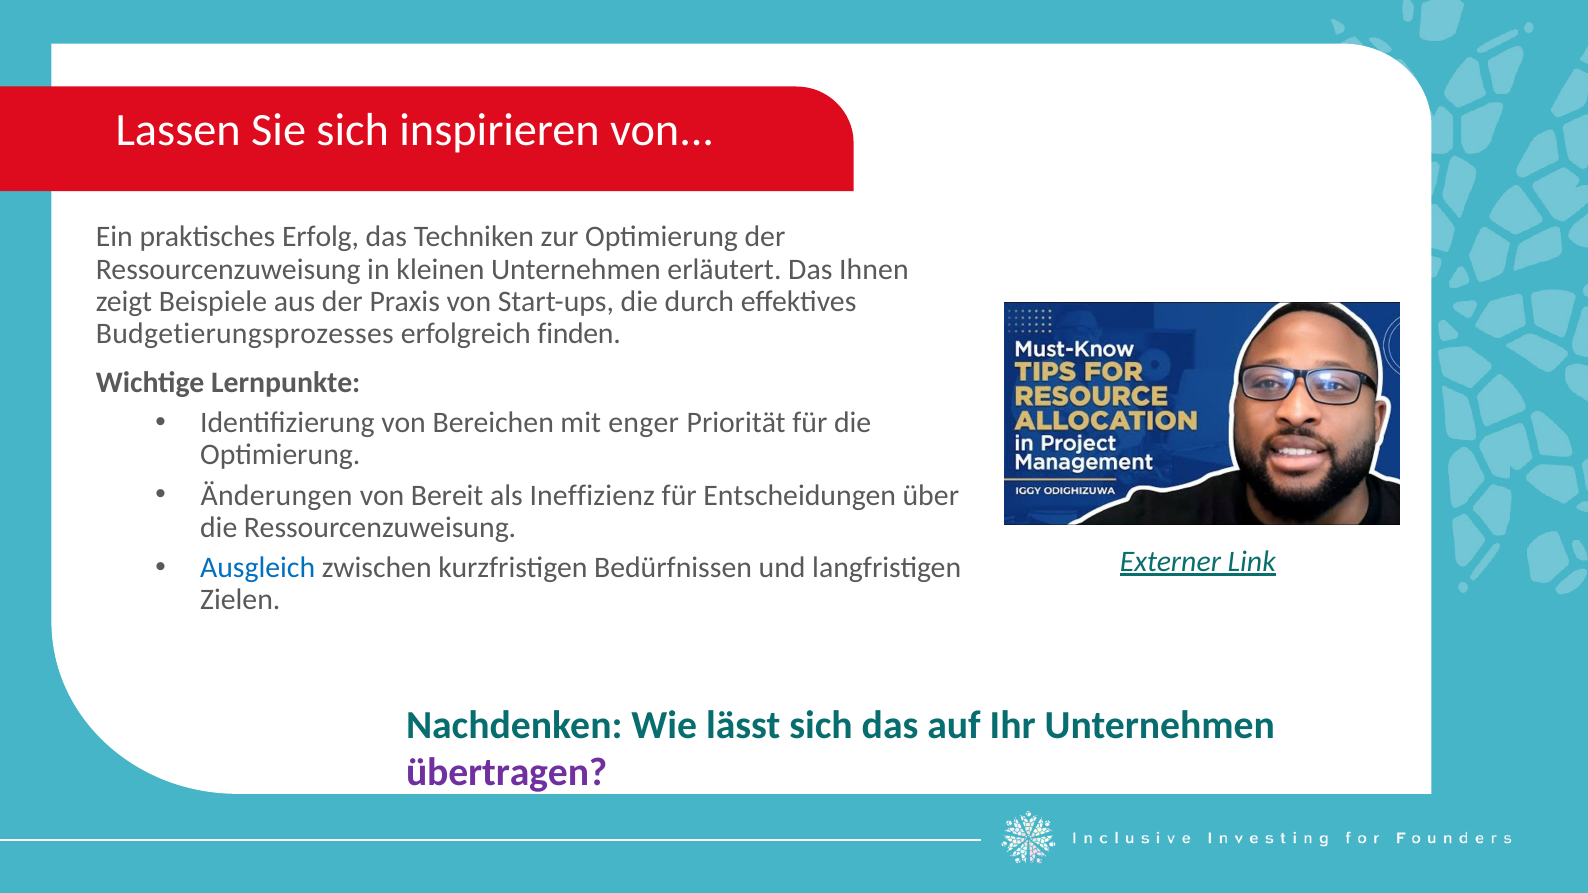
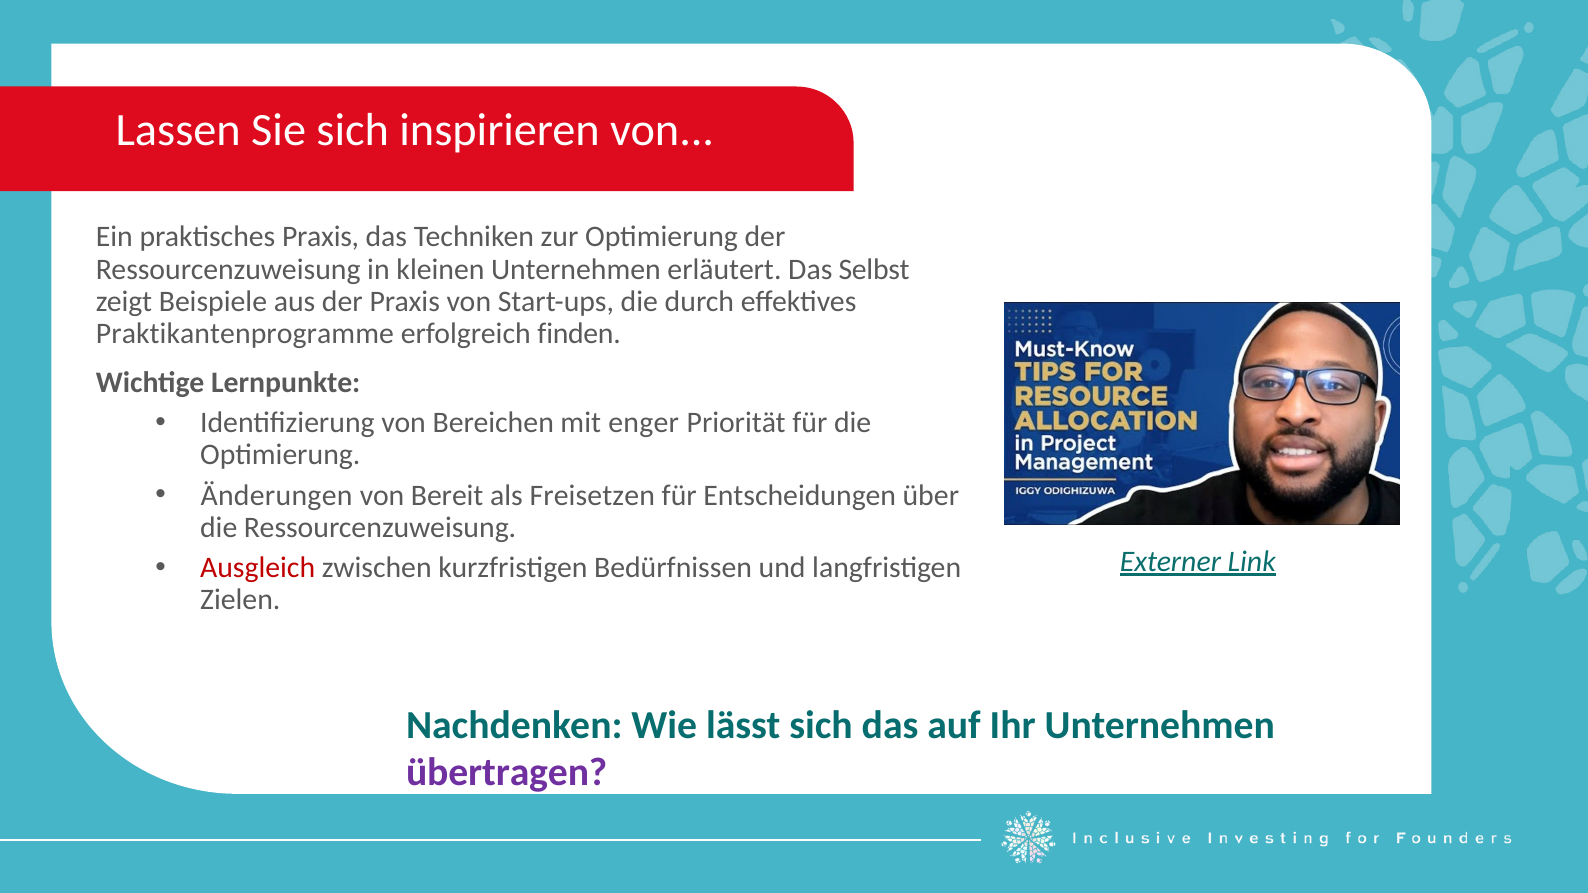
praktisches Erfolg: Erfolg -> Praxis
Ihnen: Ihnen -> Selbst
Budgetierungsprozesses: Budgetierungsprozesses -> Praktikantenprogramme
Ineffizienz: Ineffizienz -> Freisetzen
Ausgleich colour: blue -> red
